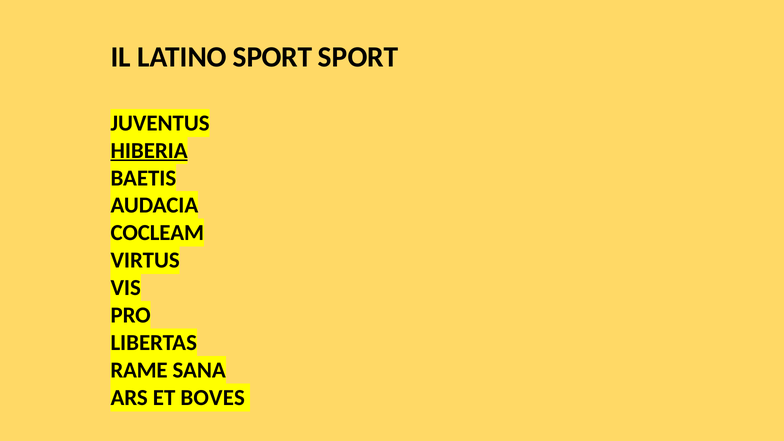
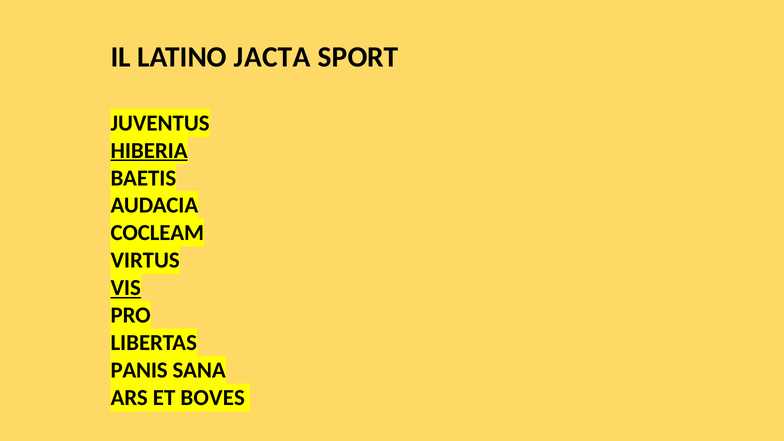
LATINO SPORT: SPORT -> JACTA
VIS underline: none -> present
RAME: RAME -> PANIS
